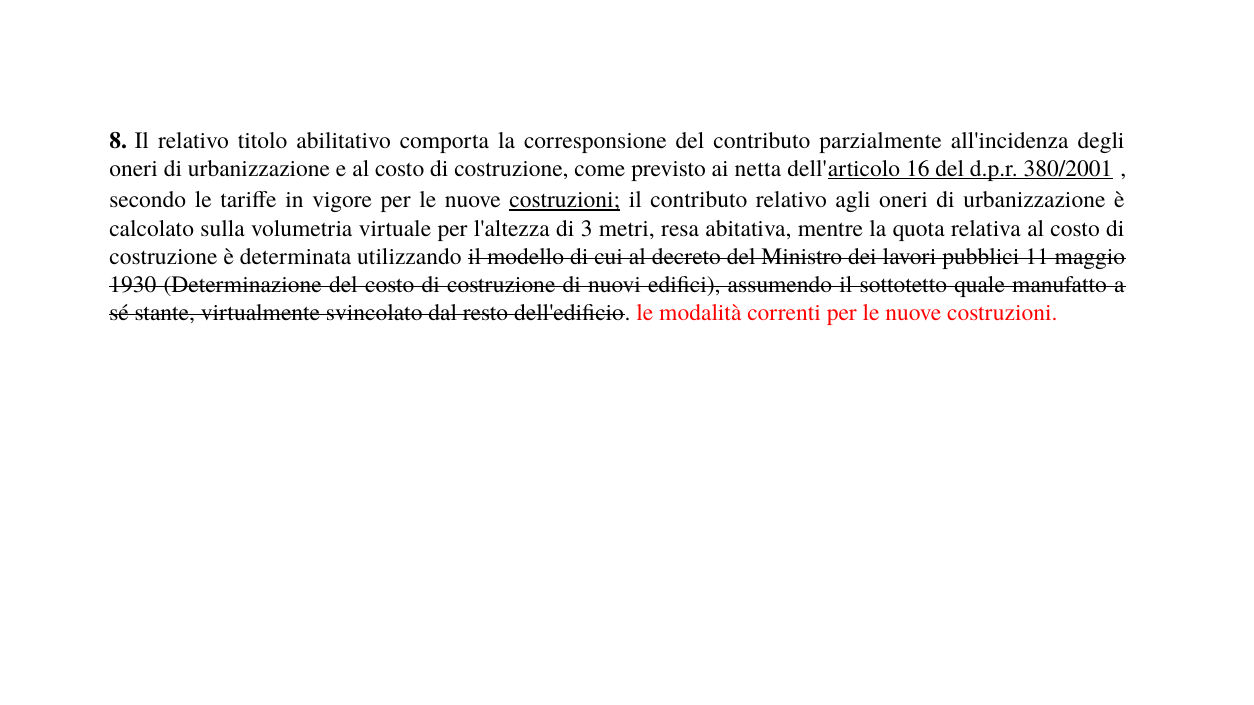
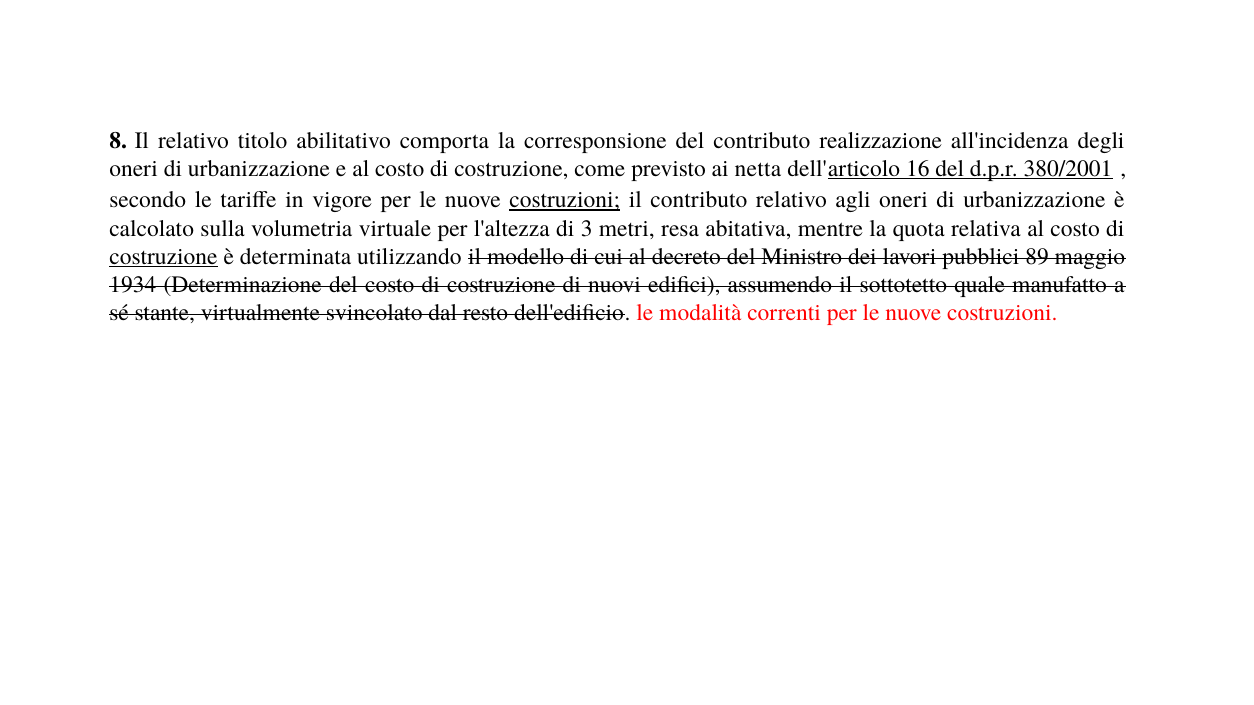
parzialmente: parzialmente -> realizzazione
costruzione at (163, 257) underline: none -> present
11: 11 -> 89
1930: 1930 -> 1934
